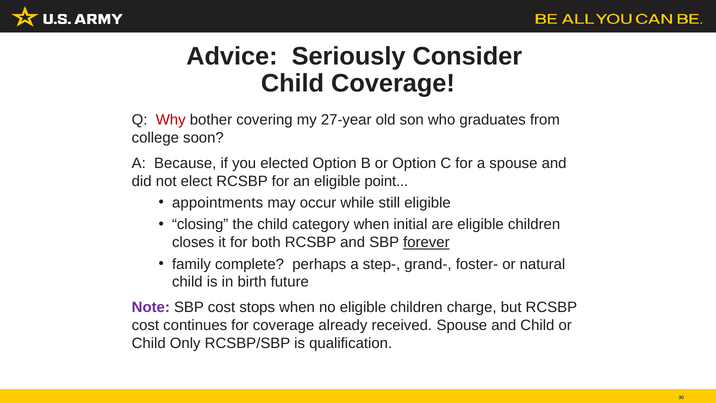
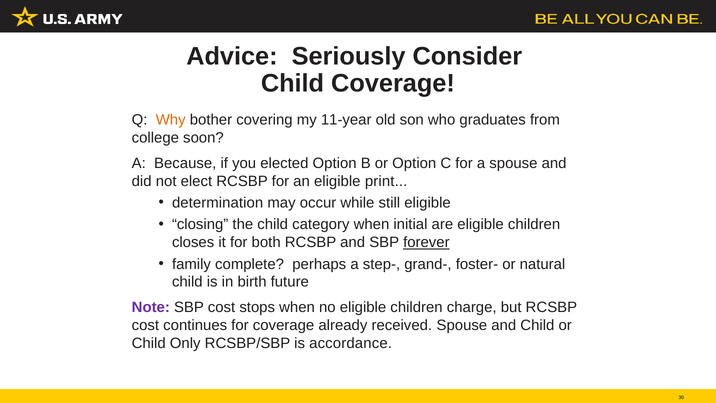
Why colour: red -> orange
27-year: 27-year -> 11-year
point: point -> print
appointments: appointments -> determination
qualification: qualification -> accordance
